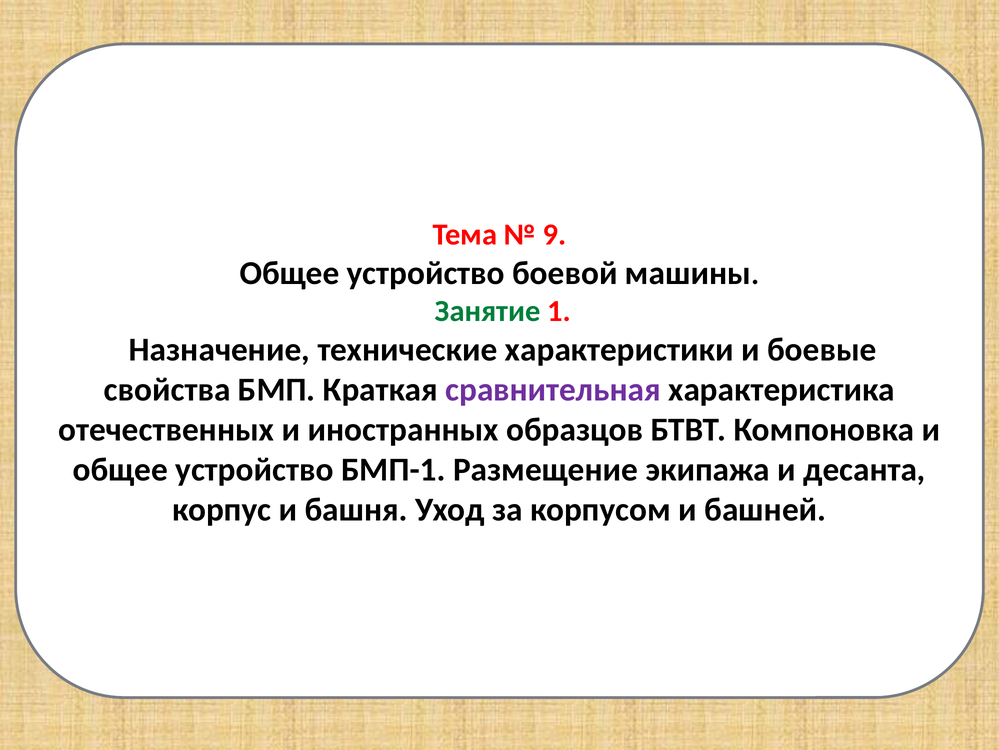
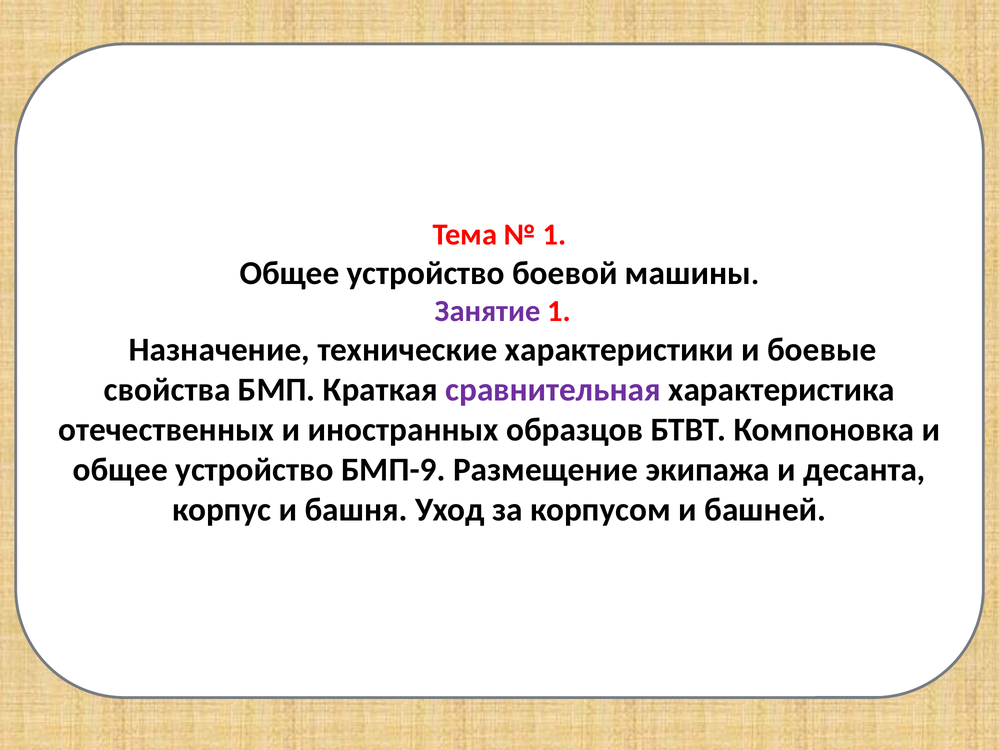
9 at (554, 234): 9 -> 1
Занятие colour: green -> purple
БМП-1: БМП-1 -> БМП-9
